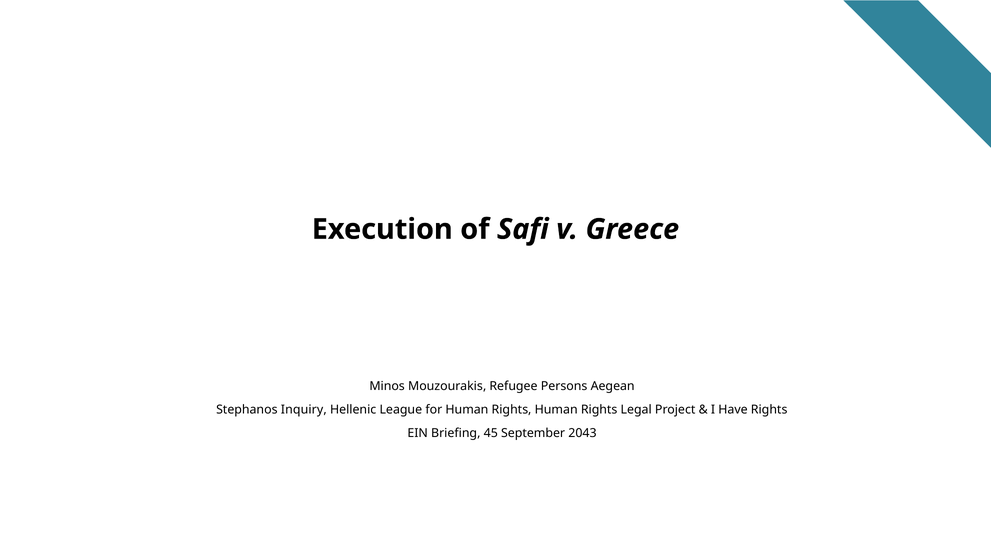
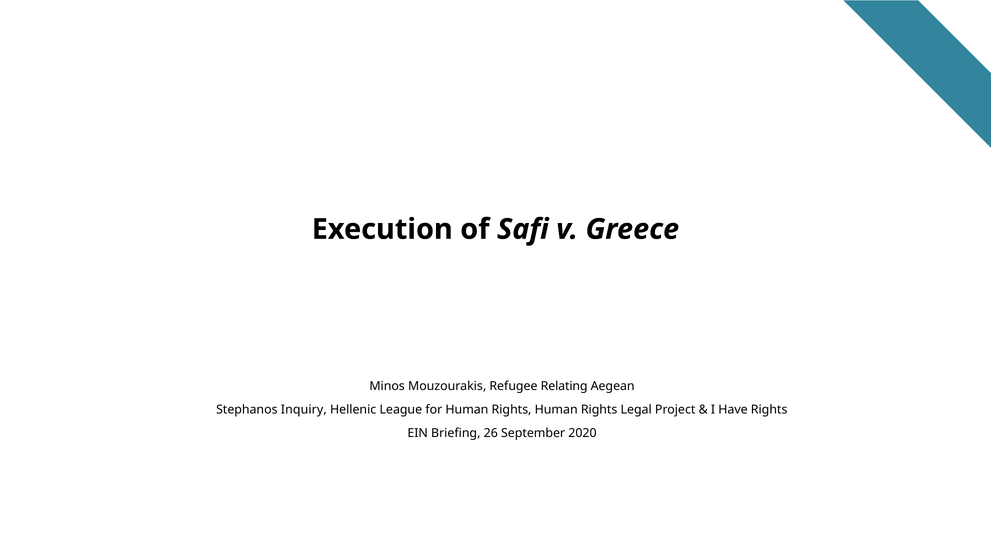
Persons: Persons -> Relating
45: 45 -> 26
2043: 2043 -> 2020
